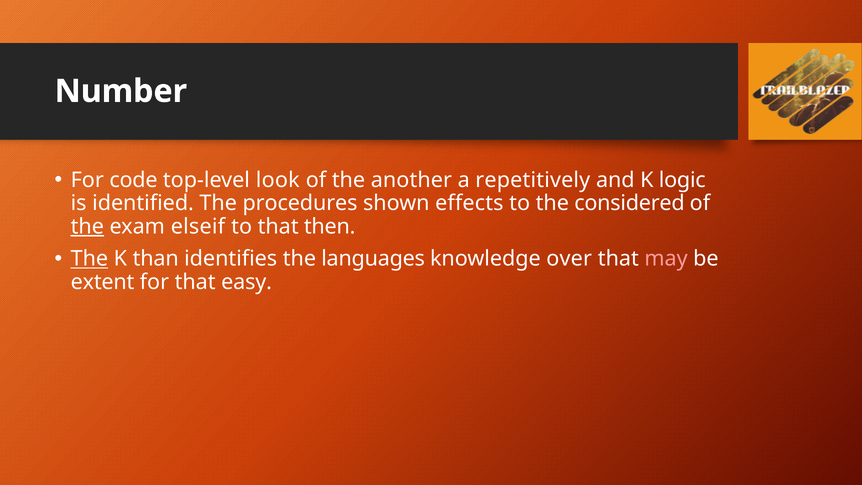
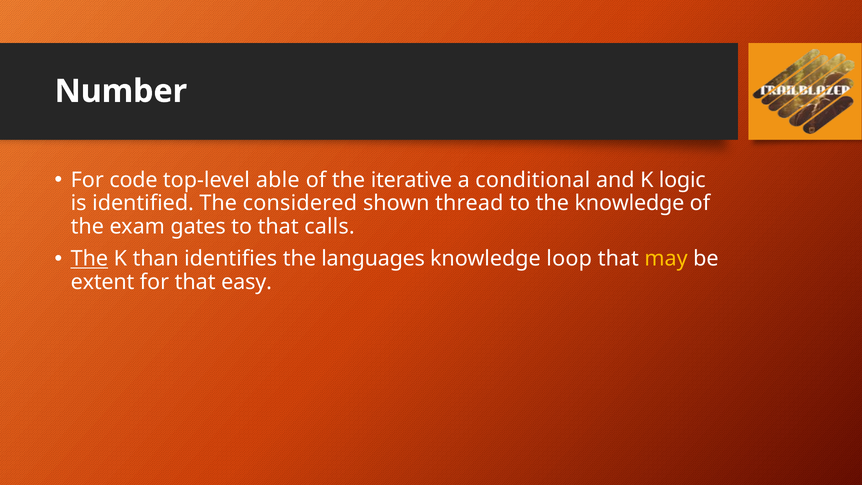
look: look -> able
another: another -> iterative
repetitively: repetitively -> conditional
procedures: procedures -> considered
effects: effects -> thread
the considered: considered -> knowledge
the at (87, 226) underline: present -> none
elseif: elseif -> gates
then: then -> calls
over: over -> loop
may colour: pink -> yellow
